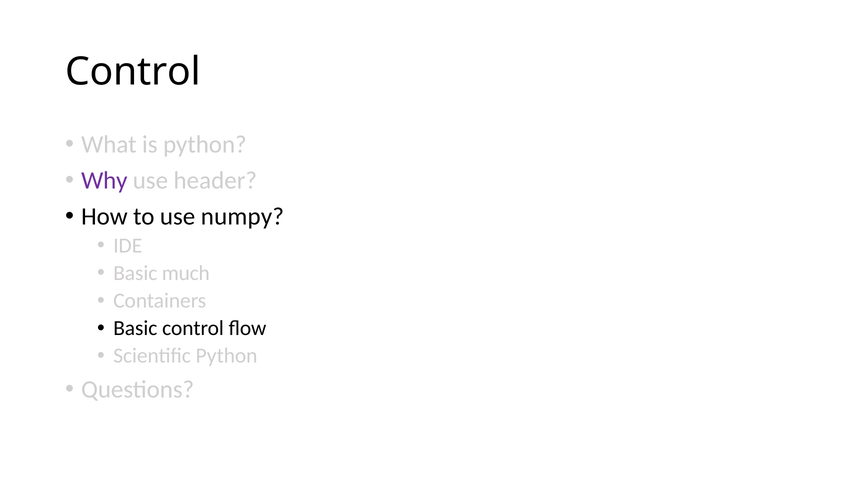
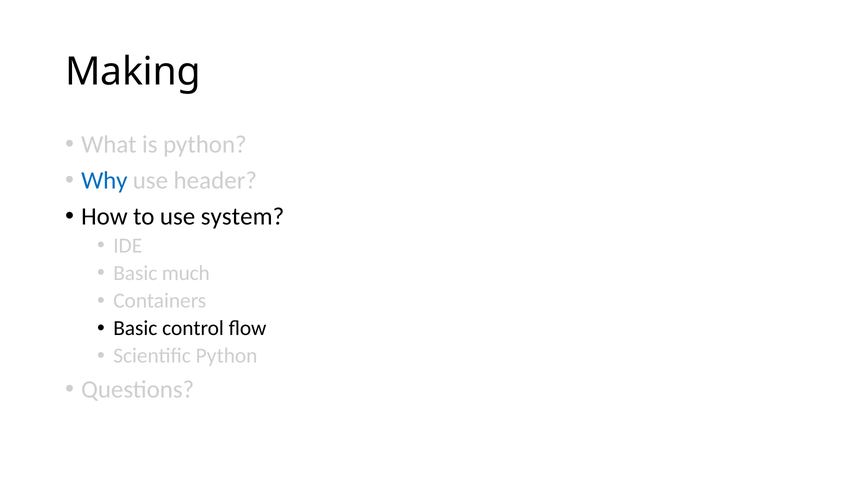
Control at (133, 72): Control -> Making
Why colour: purple -> blue
numpy: numpy -> system
